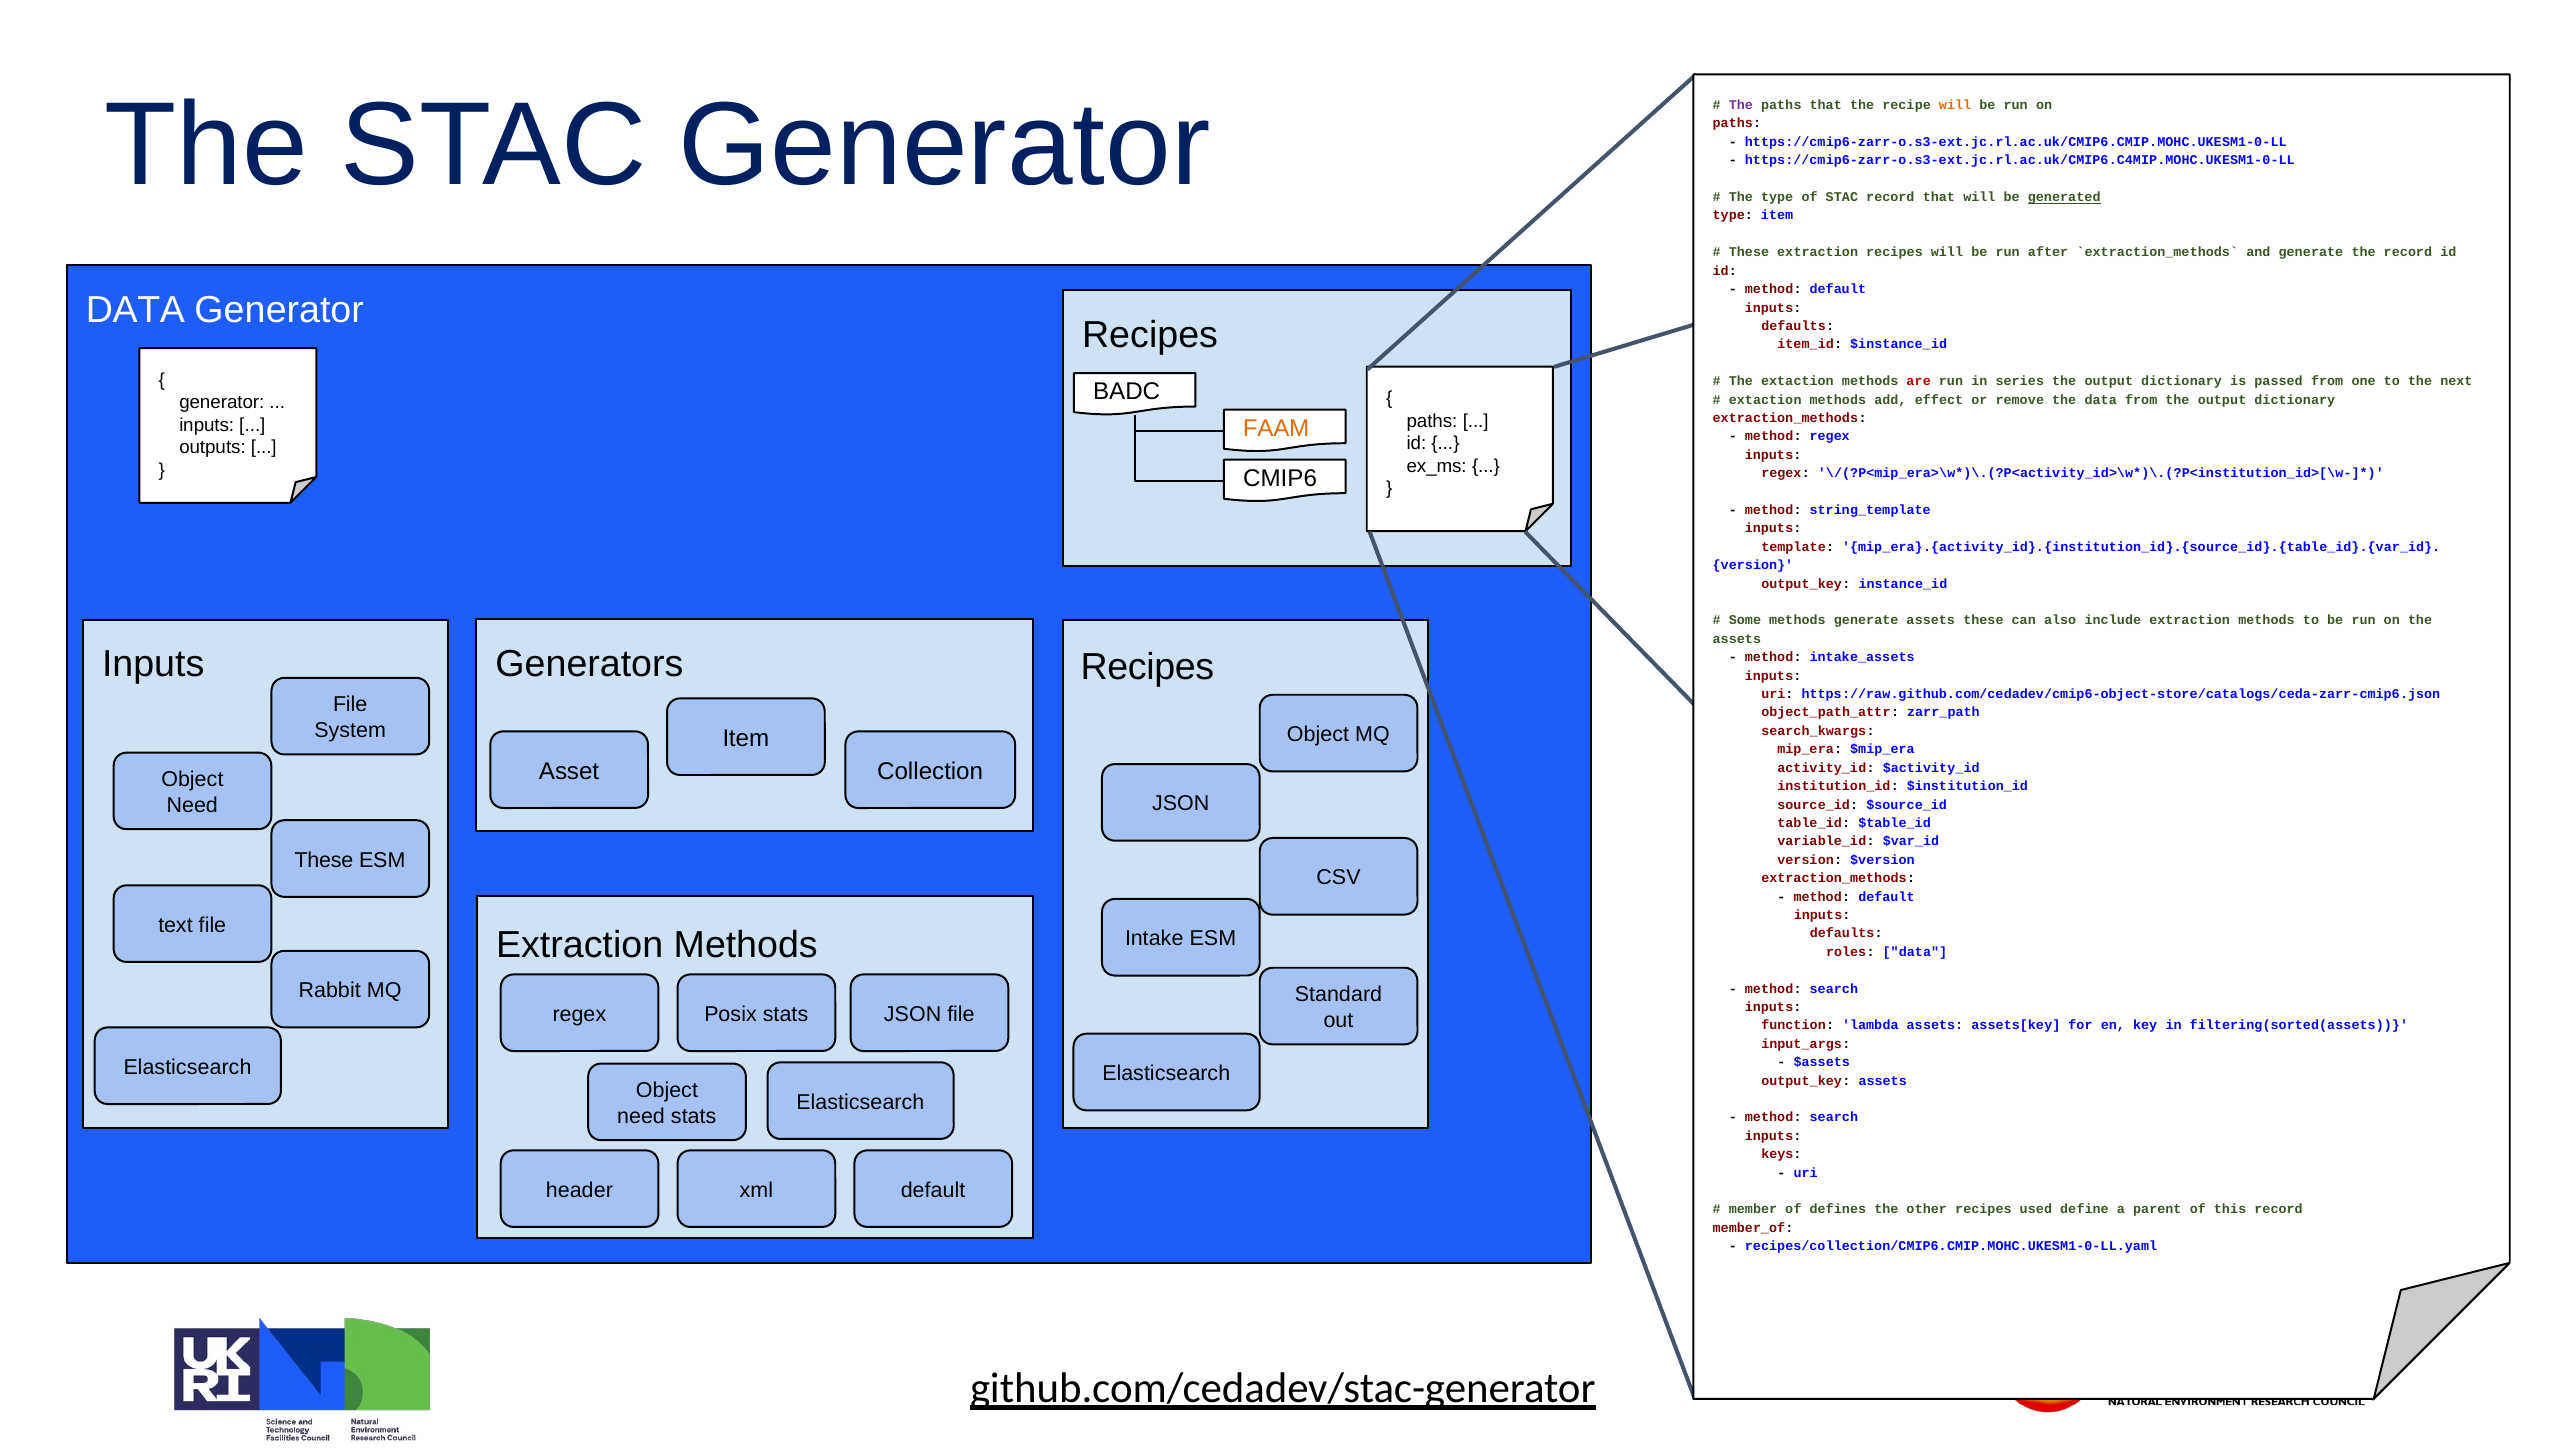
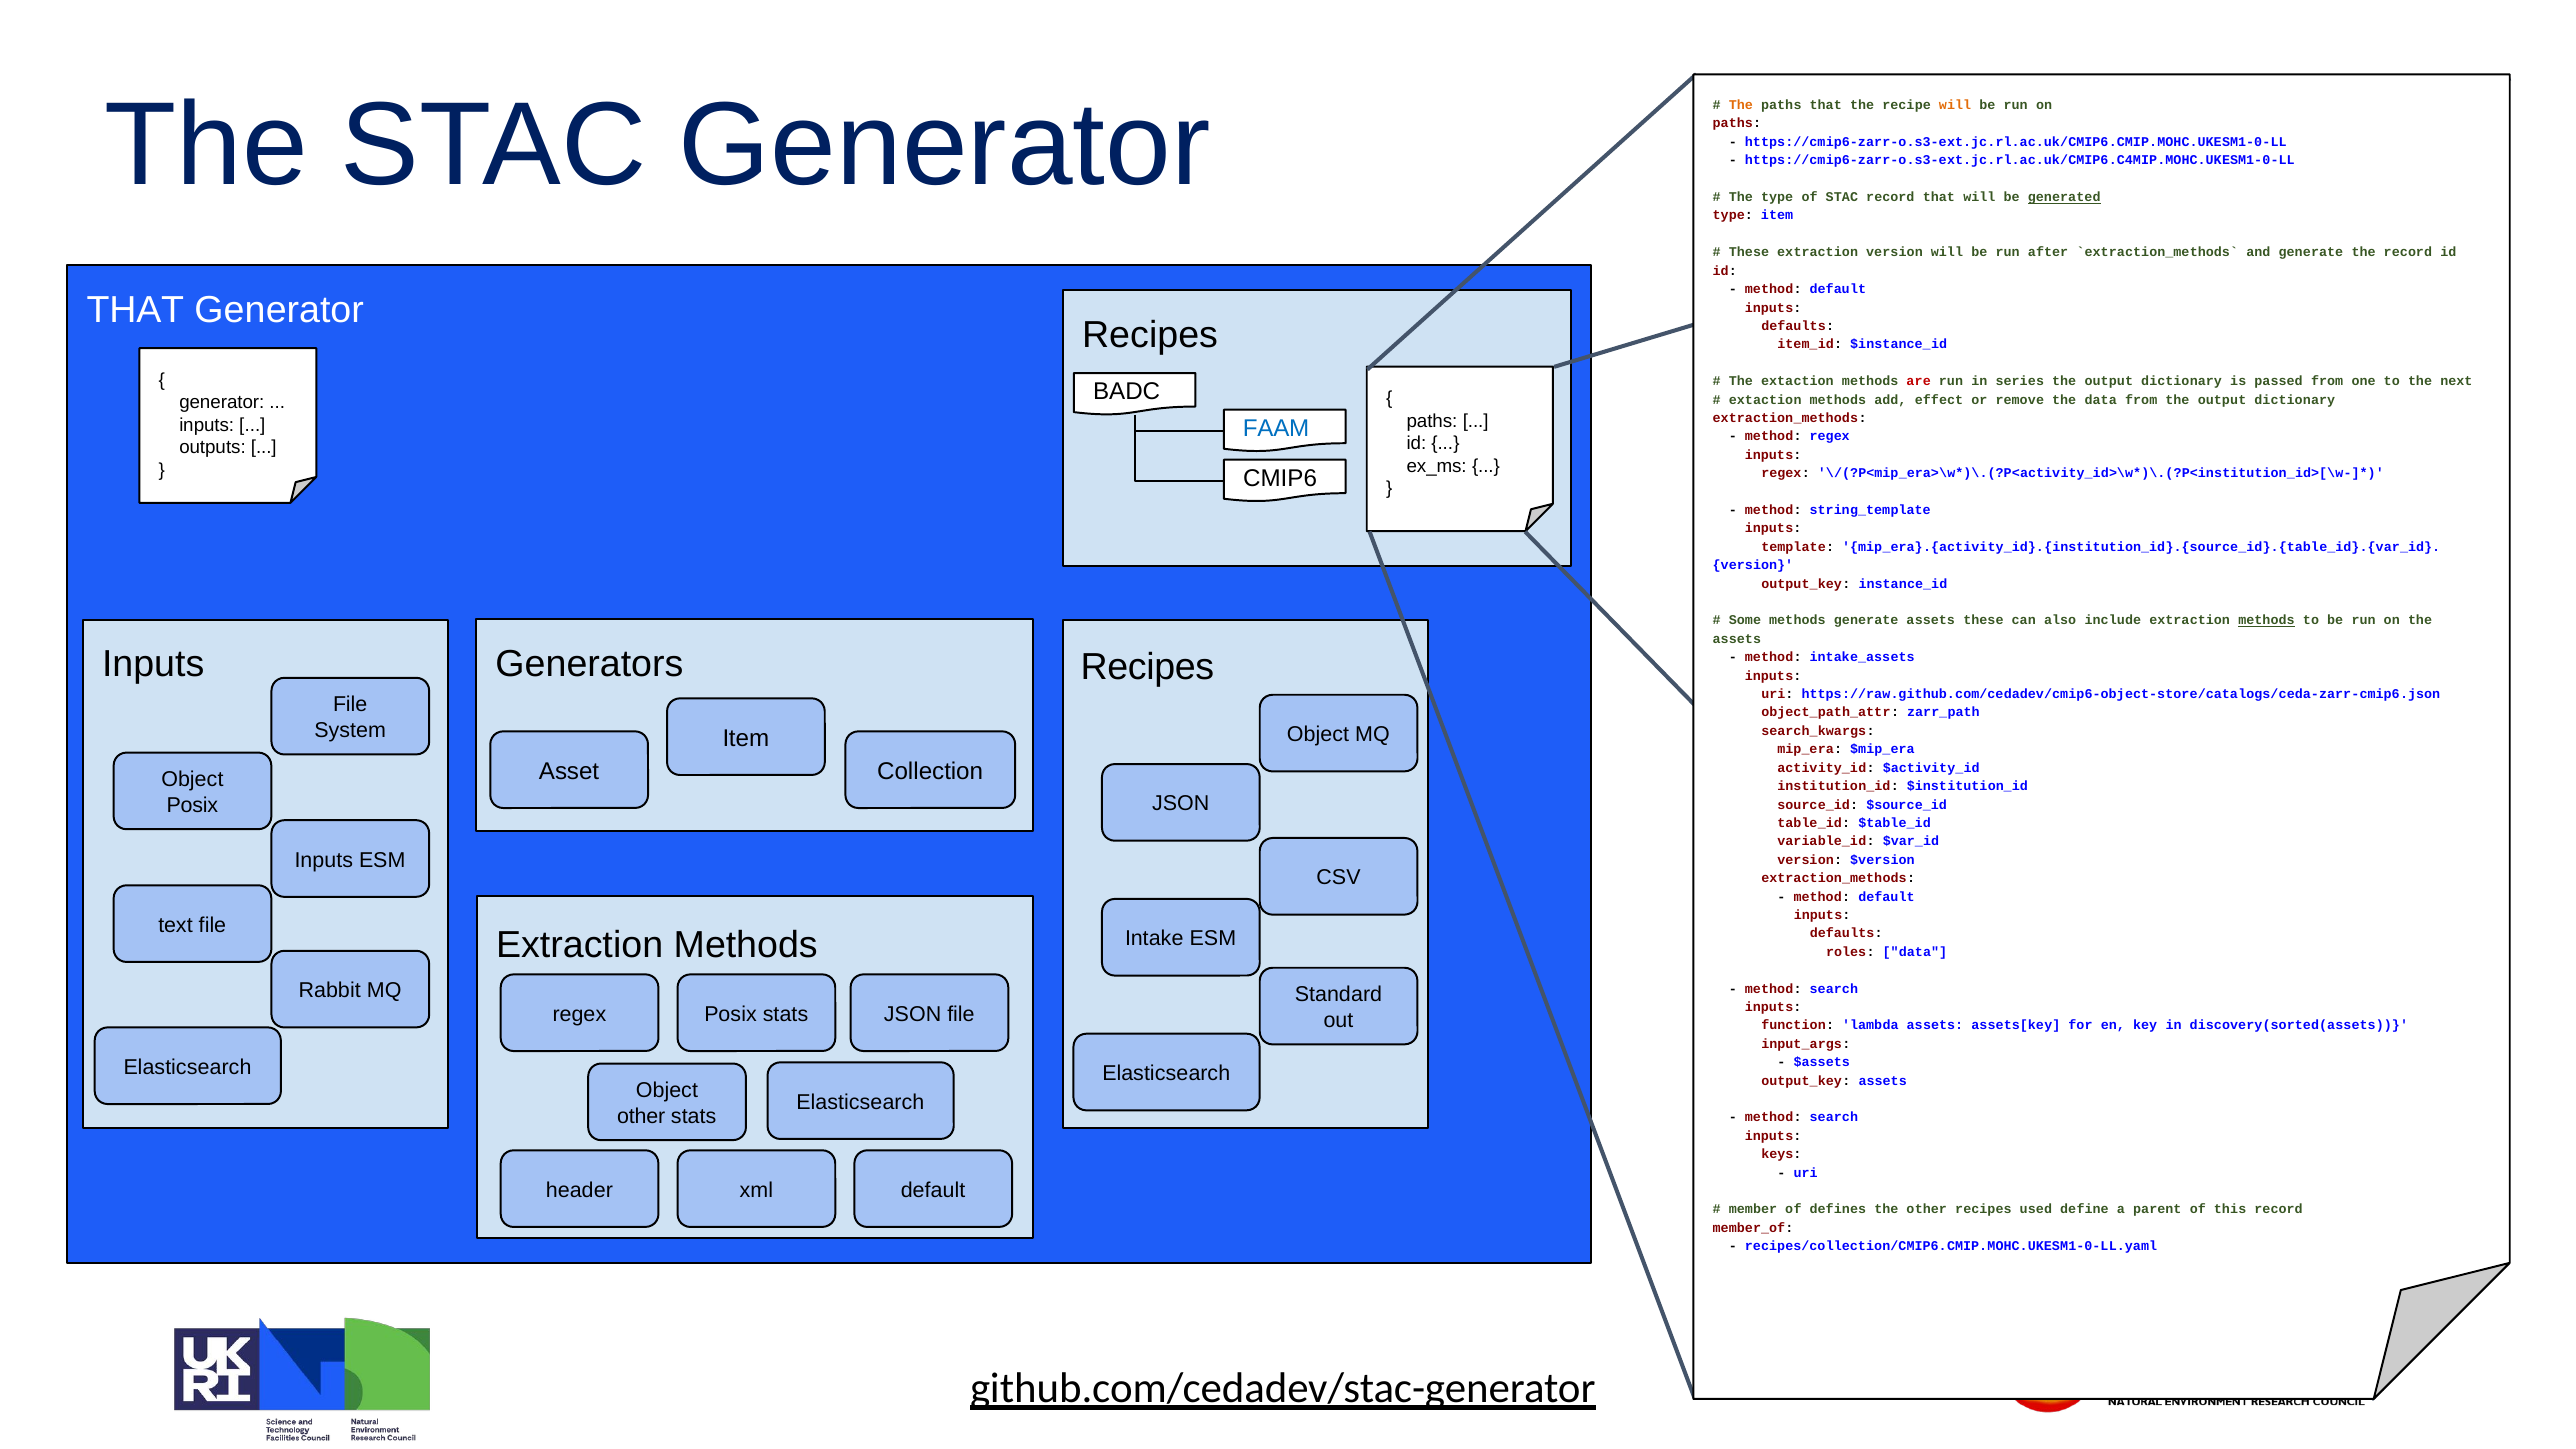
The at (1741, 105) colour: purple -> orange
extraction recipes: recipes -> version
DATA at (135, 310): DATA -> THAT
FAAM colour: orange -> blue
methods at (2266, 621) underline: none -> present
Need at (192, 805): Need -> Posix
These at (324, 860): These -> Inputs
filtering(sorted(assets: filtering(sorted(assets -> discovery(sorted(assets
need at (641, 1116): need -> other
